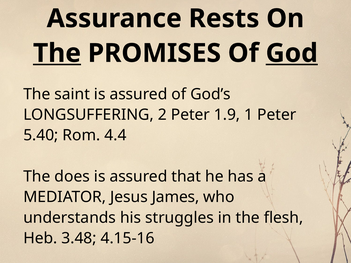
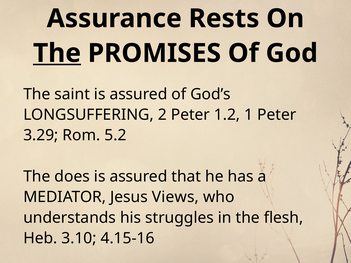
God underline: present -> none
1.9: 1.9 -> 1.2
5.40: 5.40 -> 3.29
4.4: 4.4 -> 5.2
James: James -> Views
3.48: 3.48 -> 3.10
